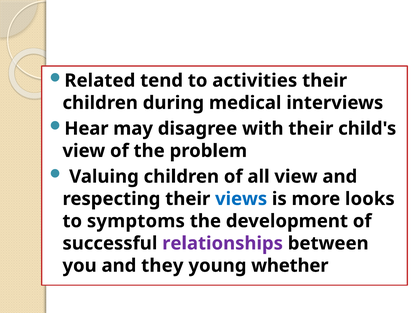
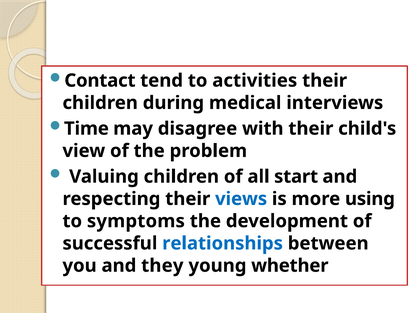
Related: Related -> Contact
Hear: Hear -> Time
all view: view -> start
looks: looks -> using
relationships colour: purple -> blue
